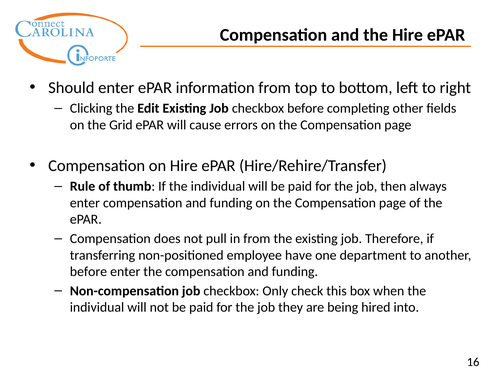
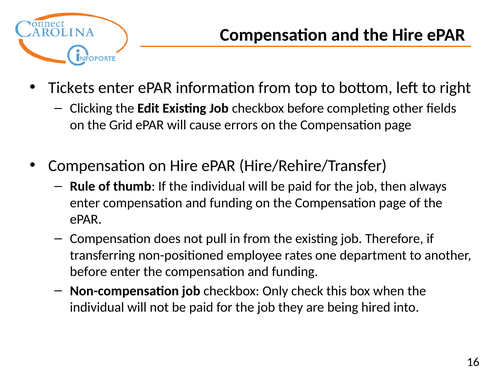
Should: Should -> Tickets
have: have -> rates
